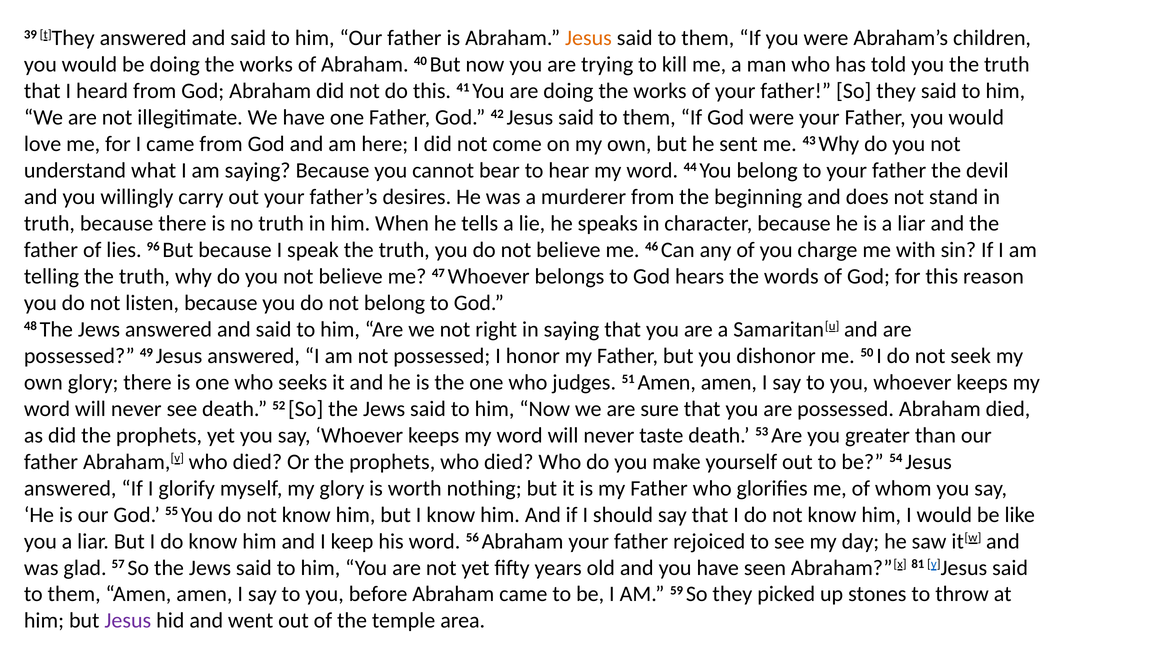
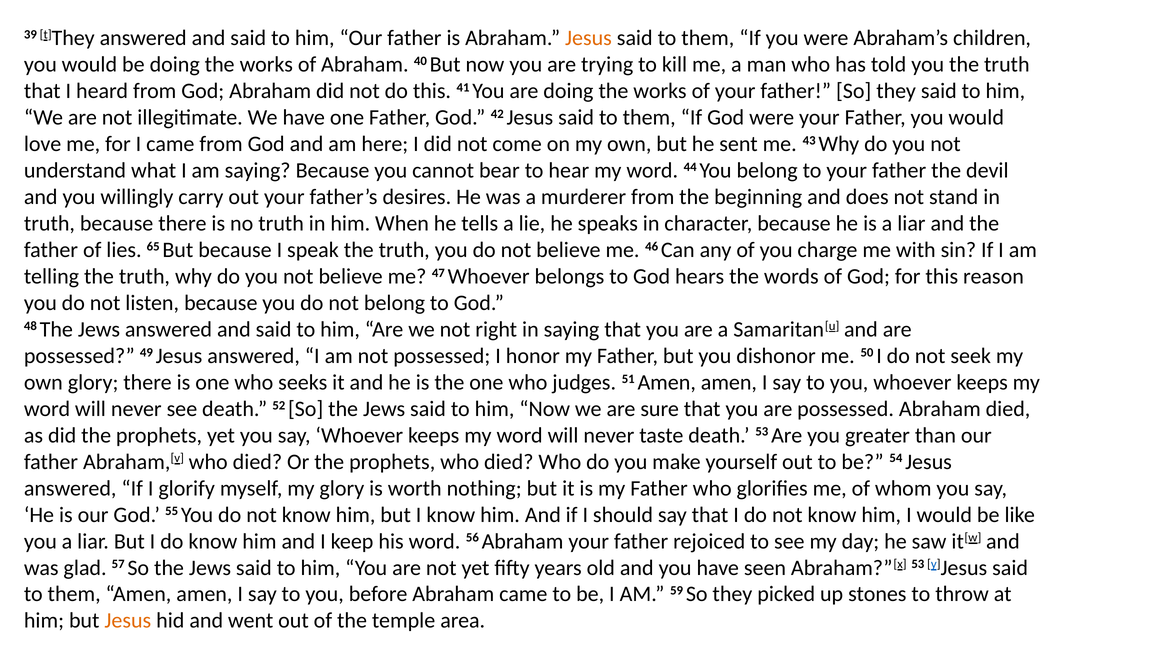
96: 96 -> 65
Abraham?”[x 81: 81 -> 53
Jesus at (128, 620) colour: purple -> orange
